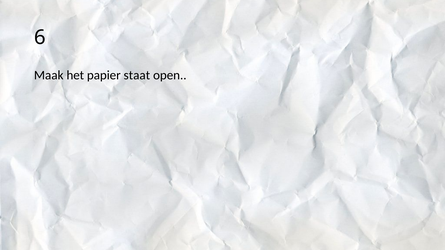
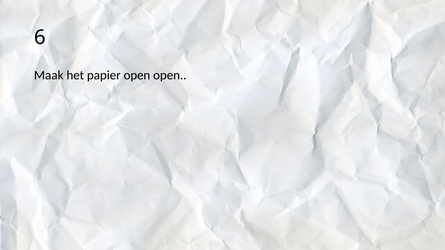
papier staat: staat -> open
